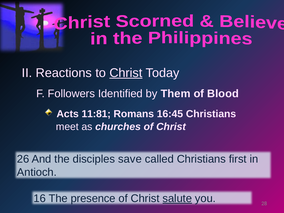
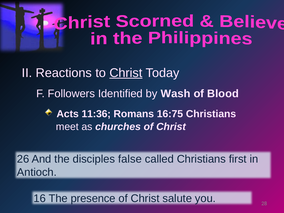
Them: Them -> Wash
11:81: 11:81 -> 11:36
16:45: 16:45 -> 16:75
save: save -> false
salute underline: present -> none
